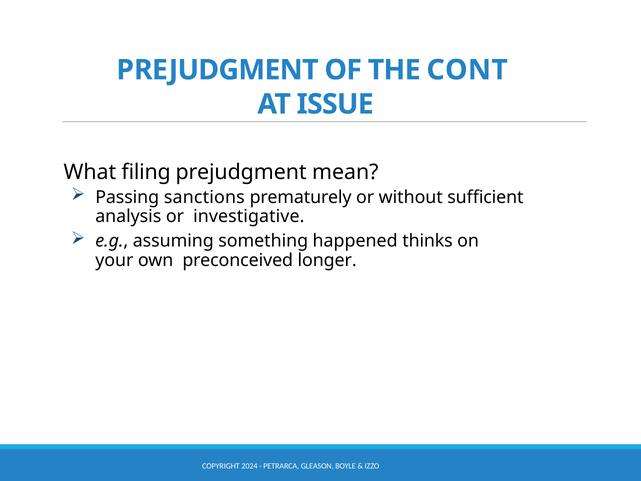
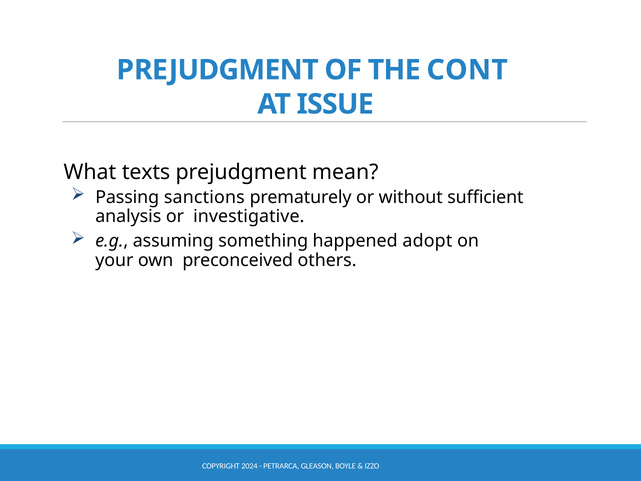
filing: filing -> texts
thinks: thinks -> adopt
longer: longer -> others
